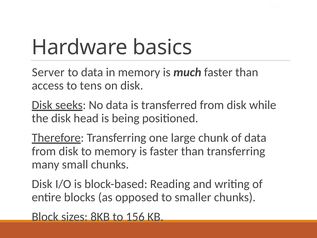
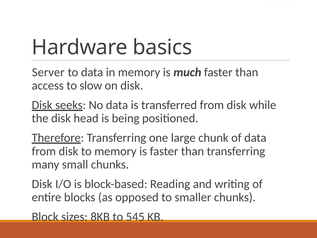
tens: tens -> slow
156: 156 -> 545
